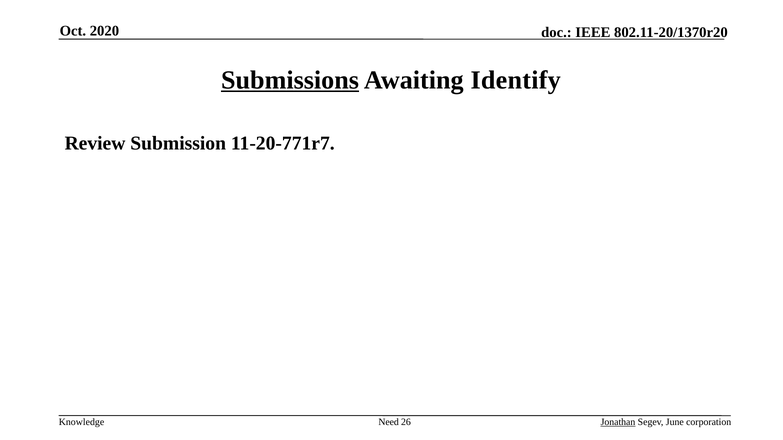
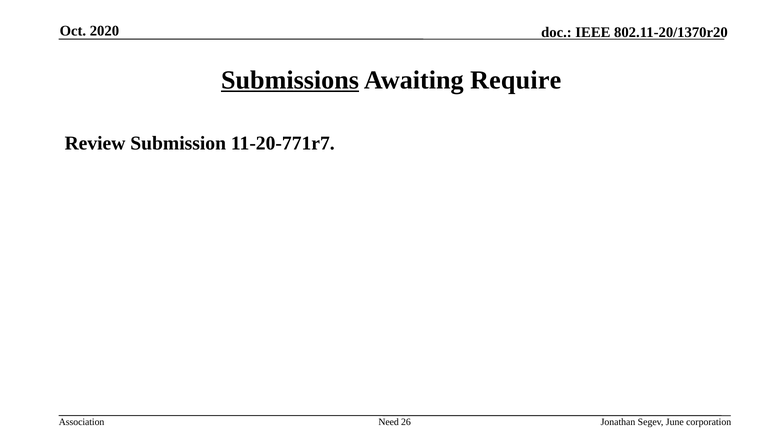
Identify: Identify -> Require
Knowledge: Knowledge -> Association
Jonathan underline: present -> none
